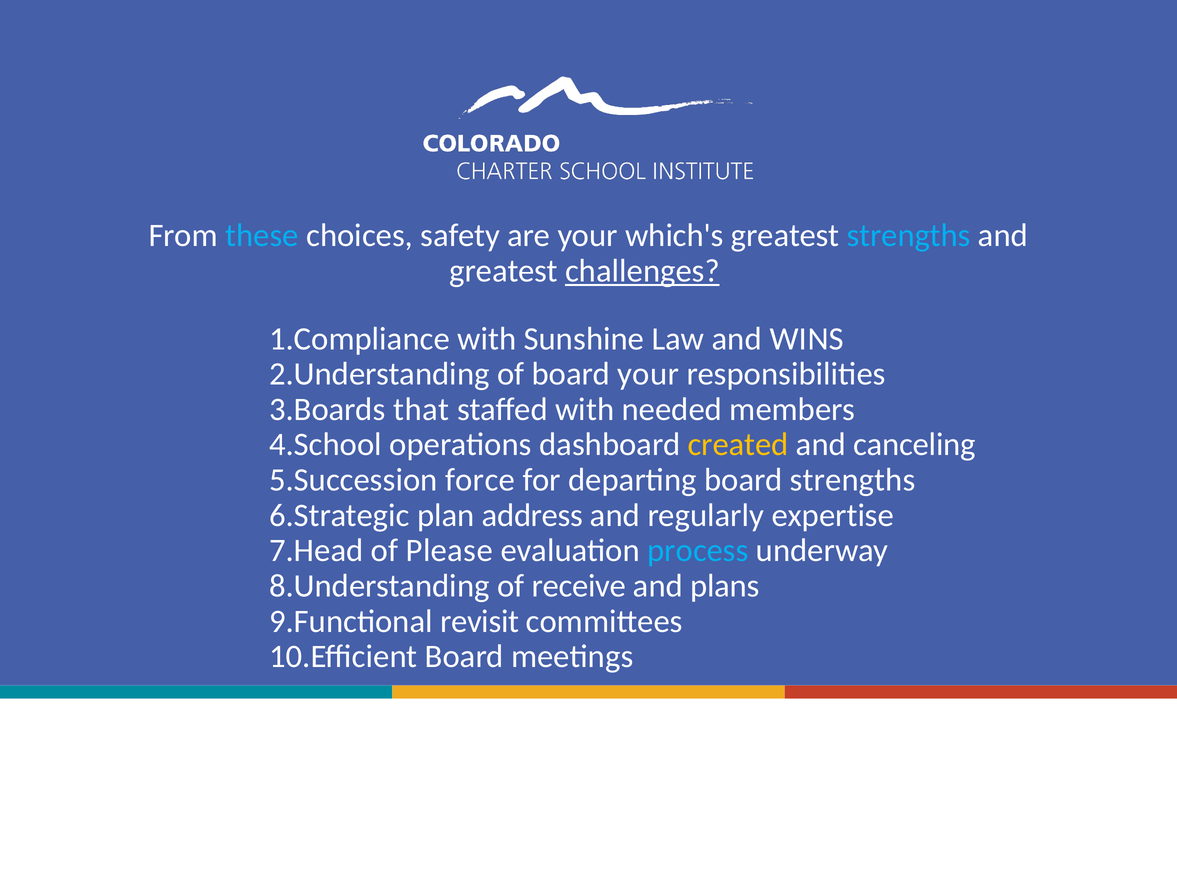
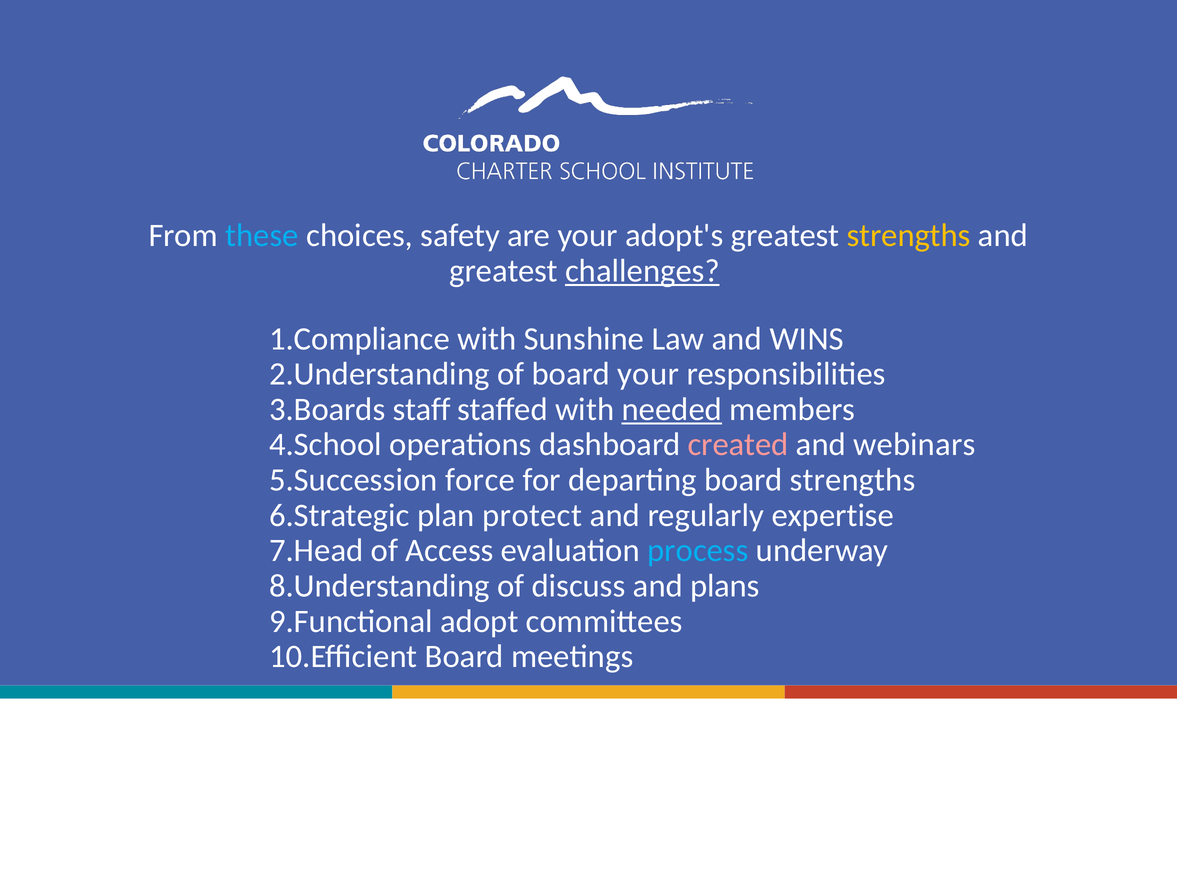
which's: which's -> adopt's
strengths at (909, 236) colour: light blue -> yellow
that: that -> staff
needed underline: none -> present
created colour: yellow -> pink
canceling: canceling -> webinars
address: address -> protect
Please: Please -> Access
receive: receive -> discuss
revisit: revisit -> adopt
